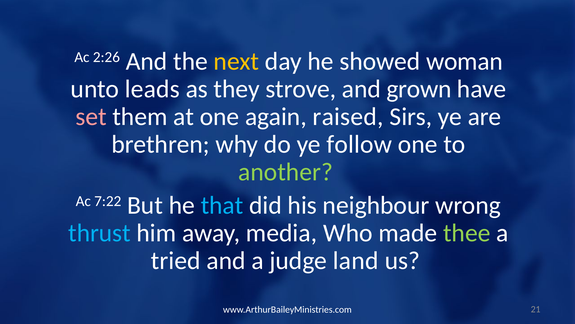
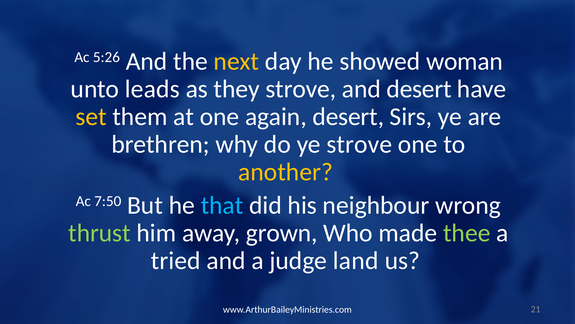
2:26: 2:26 -> 5:26
and grown: grown -> desert
set colour: pink -> yellow
again raised: raised -> desert
ye follow: follow -> strove
another colour: light green -> yellow
7:22: 7:22 -> 7:50
thrust colour: light blue -> light green
media: media -> grown
